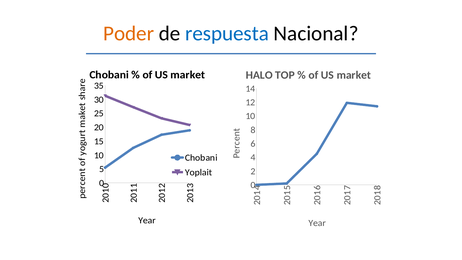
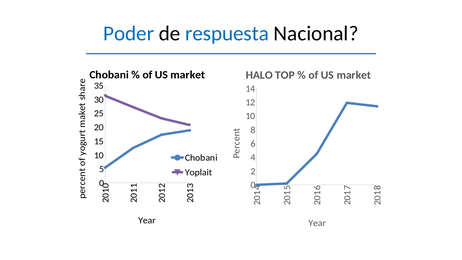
Poder colour: orange -> blue
